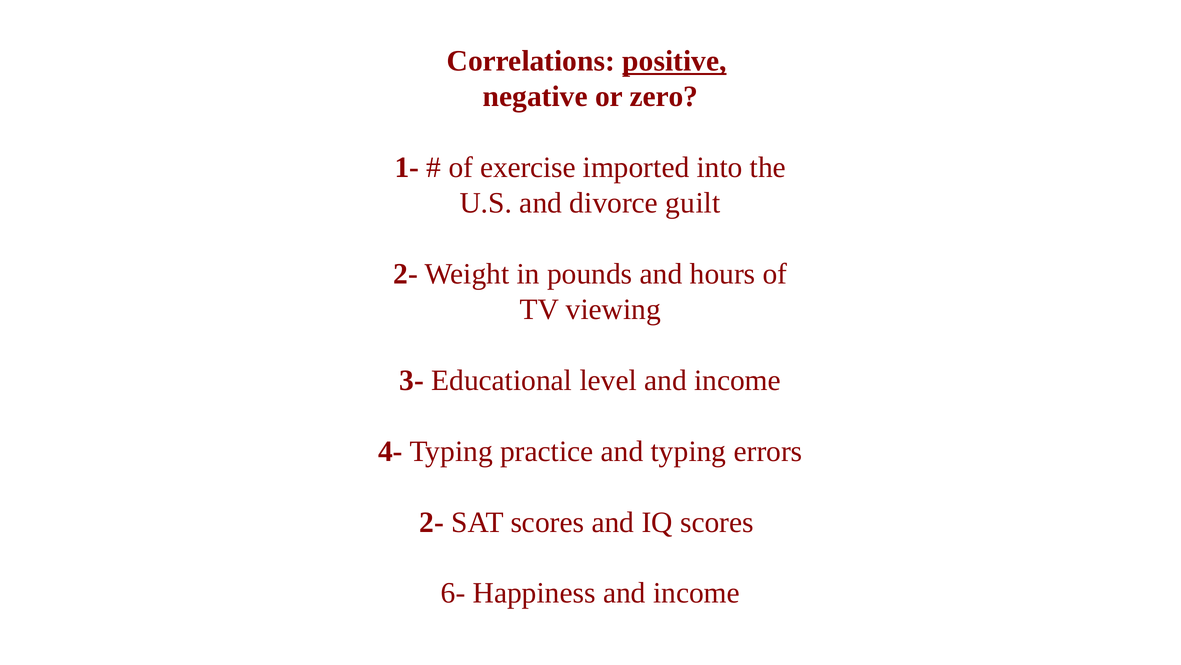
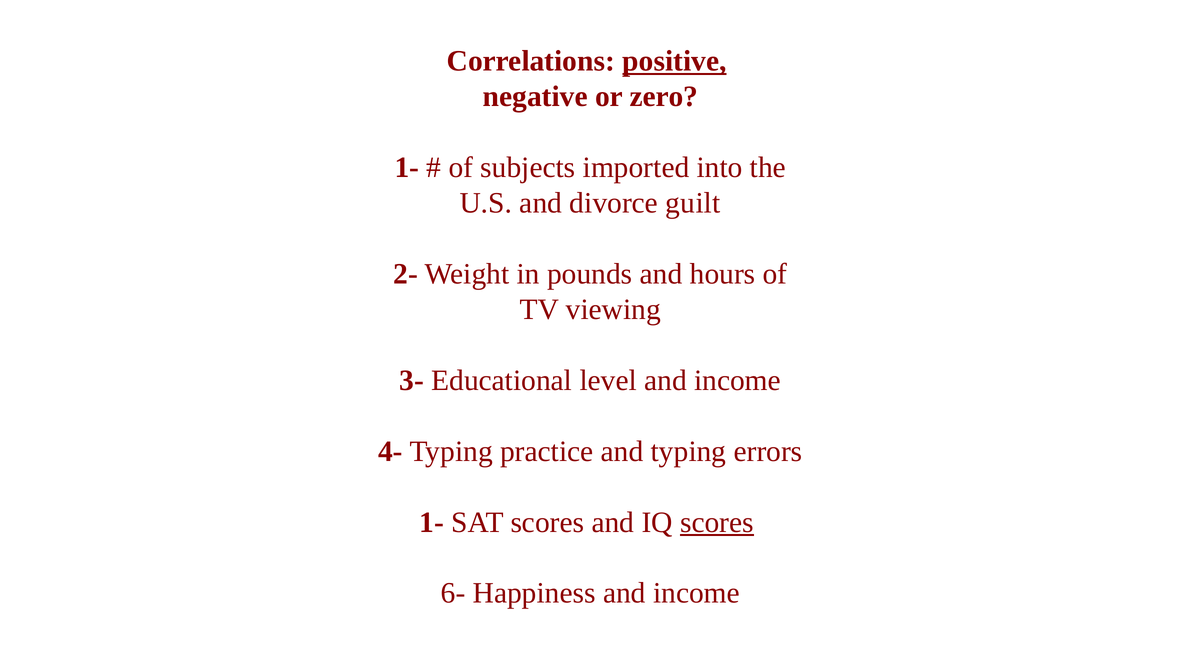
exercise: exercise -> subjects
2- at (432, 522): 2- -> 1-
scores at (717, 522) underline: none -> present
